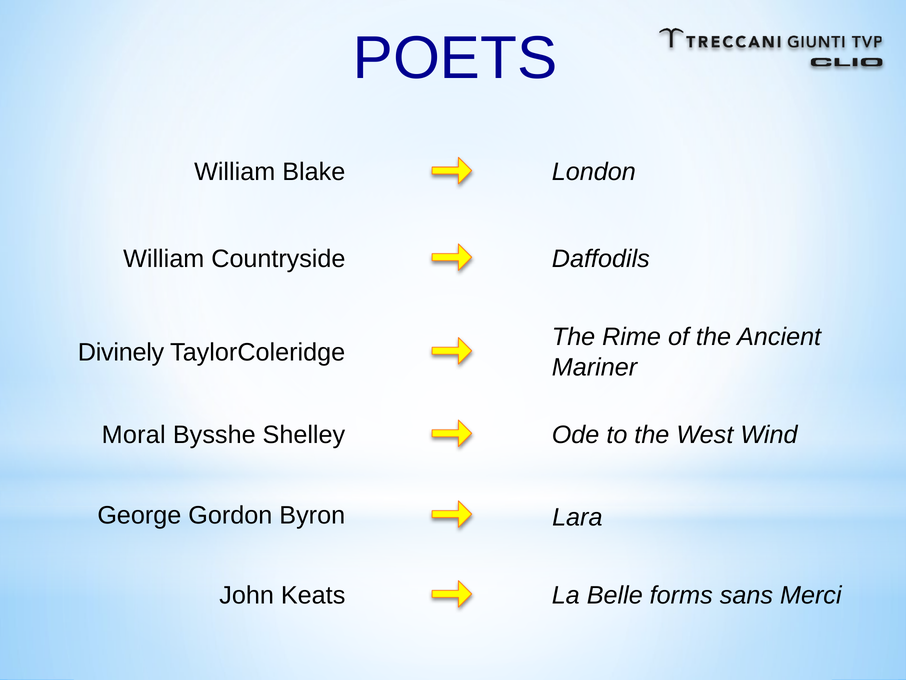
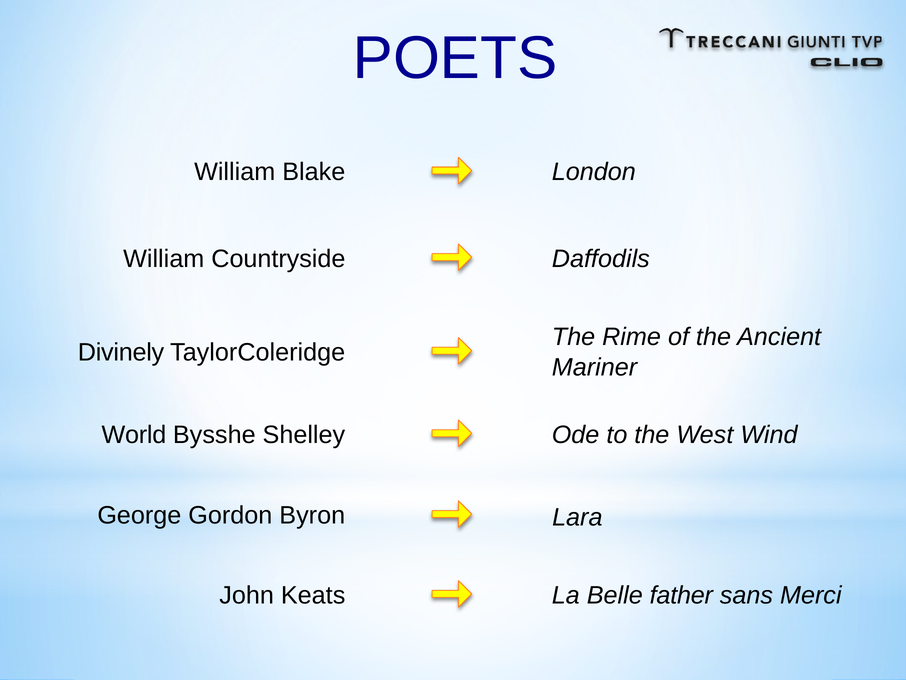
Moral: Moral -> World
forms: forms -> father
